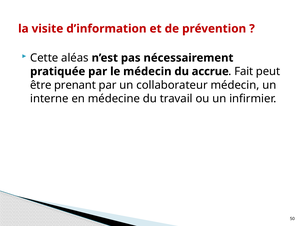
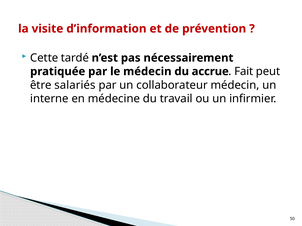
aléas: aléas -> tardé
prenant: prenant -> salariés
